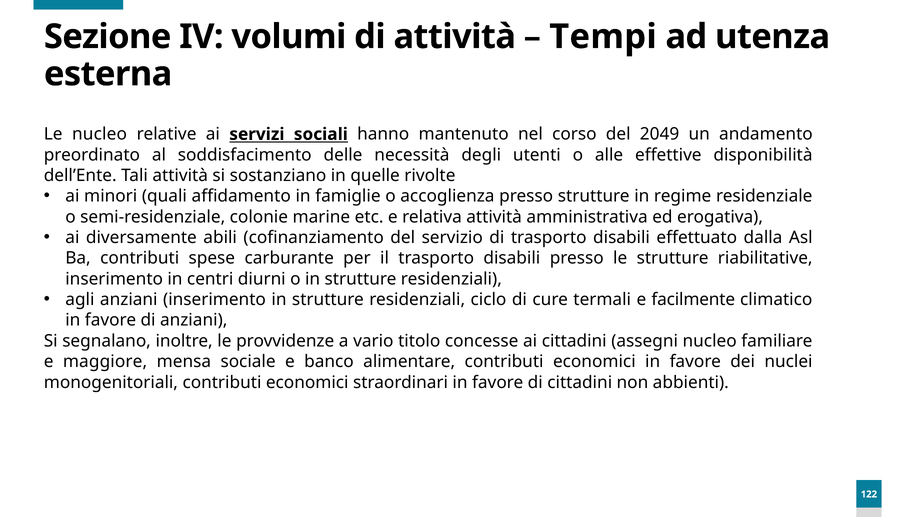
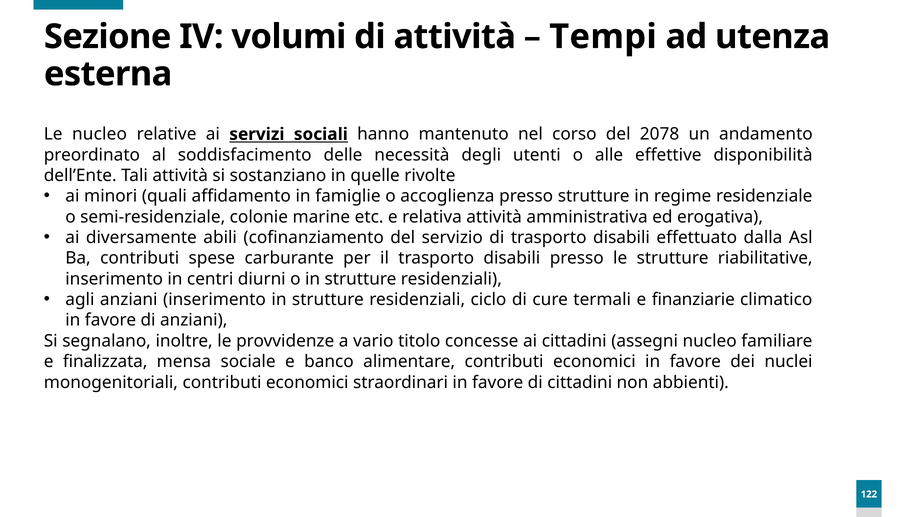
2049: 2049 -> 2078
facilmente: facilmente -> finanziarie
maggiore: maggiore -> finalizzata
